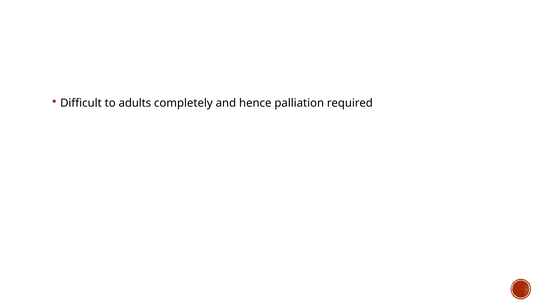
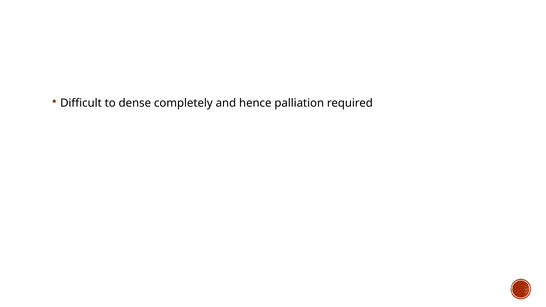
adults: adults -> dense
